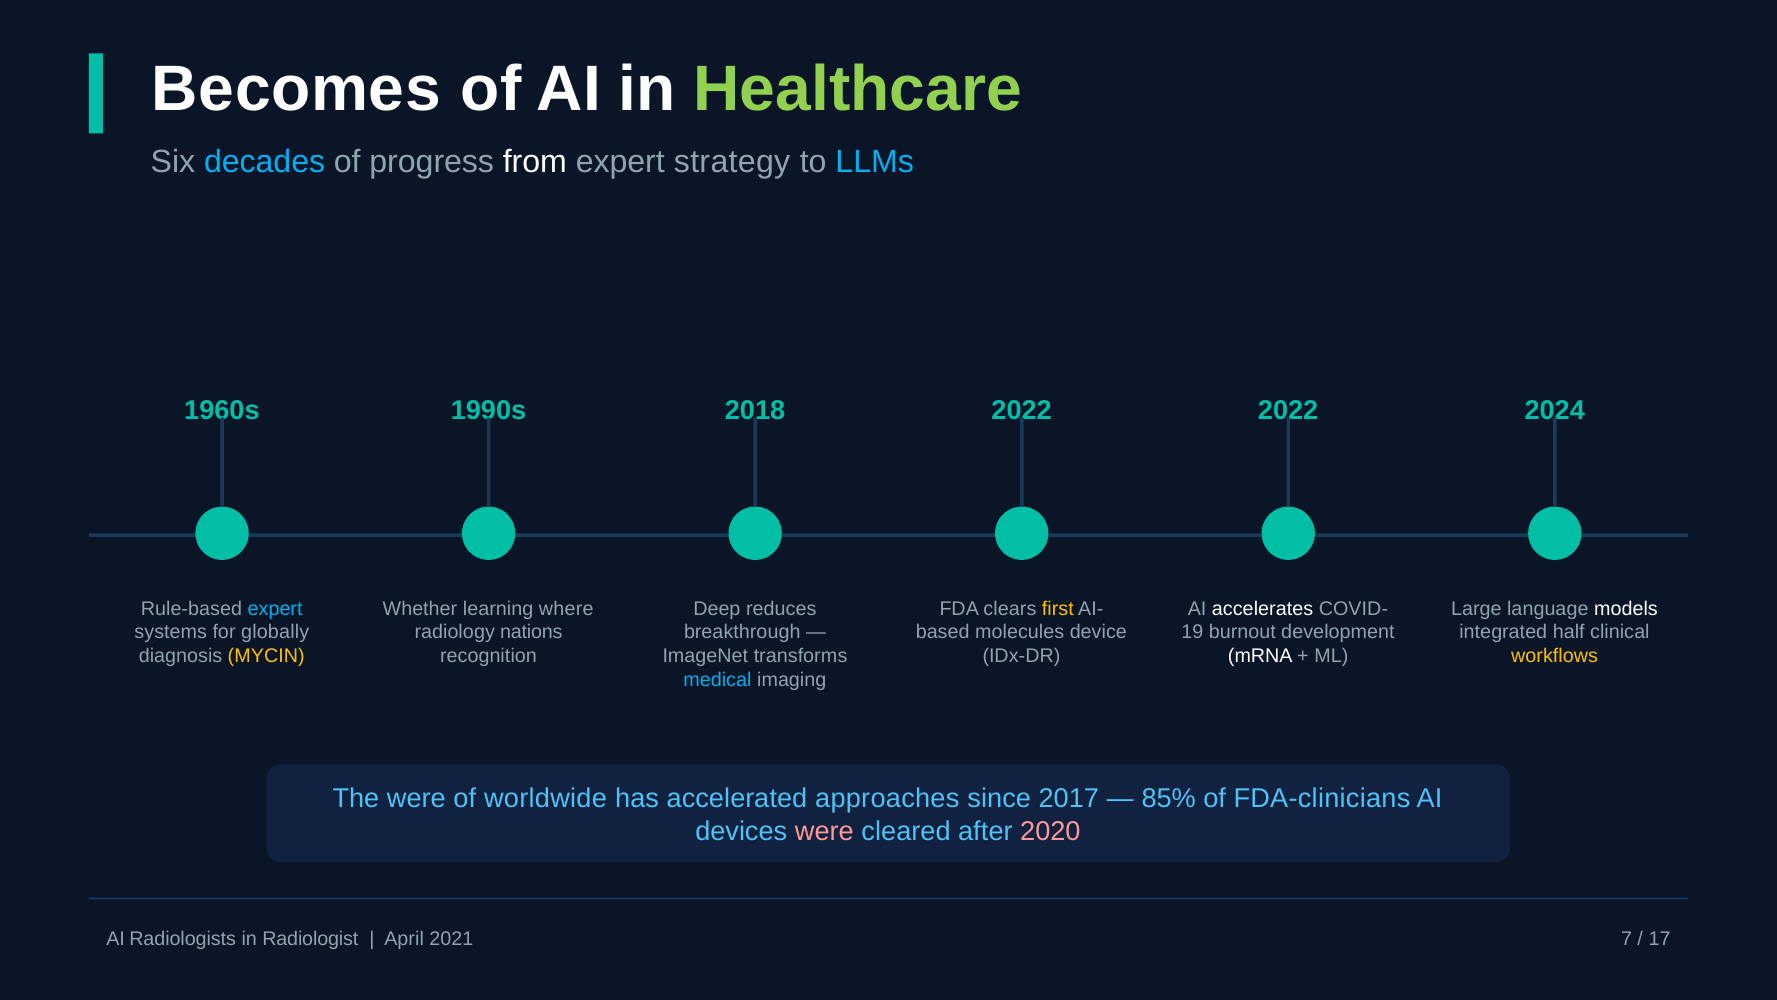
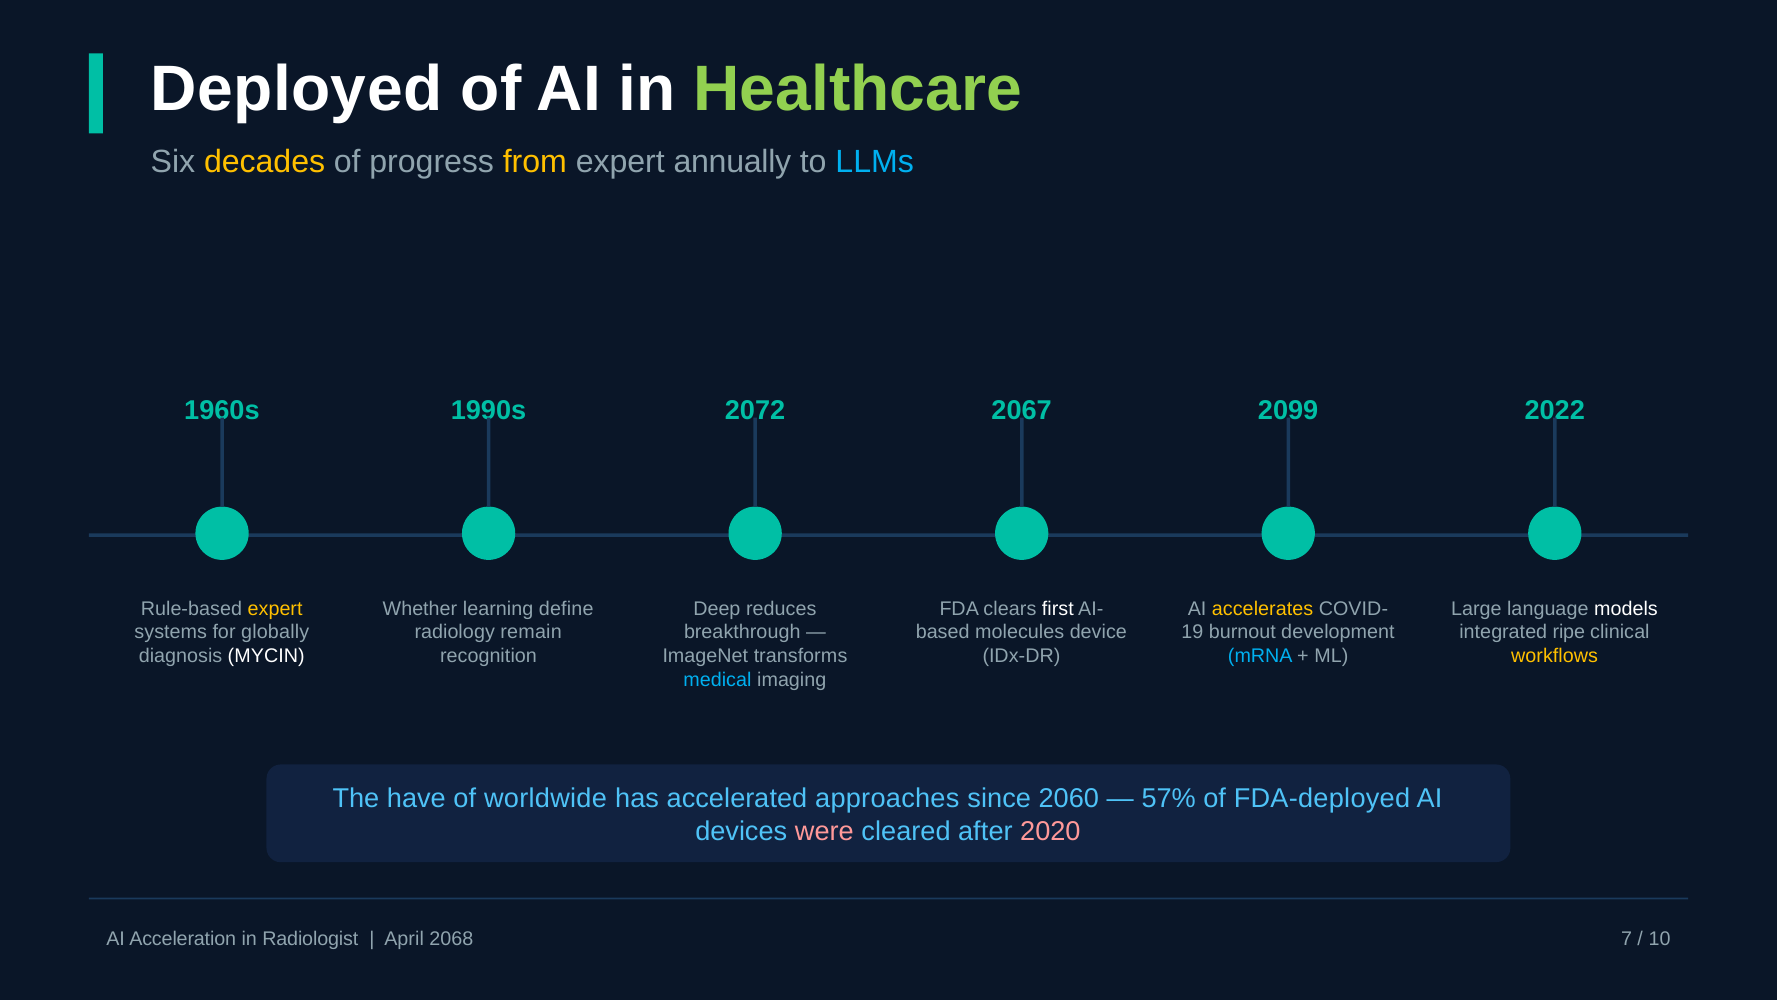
Becomes: Becomes -> Deployed
decades colour: light blue -> yellow
from colour: white -> yellow
strategy: strategy -> annually
2018: 2018 -> 2072
2022 at (1022, 411): 2022 -> 2067
2022 at (1288, 411): 2022 -> 2099
2024: 2024 -> 2022
expert at (275, 608) colour: light blue -> yellow
where: where -> define
first colour: yellow -> white
accelerates colour: white -> yellow
nations: nations -> remain
half: half -> ripe
MYCIN colour: yellow -> white
mRNA colour: white -> light blue
The were: were -> have
2017: 2017 -> 2060
85%: 85% -> 57%
FDA-clinicians: FDA-clinicians -> FDA-deployed
Radiologists: Radiologists -> Acceleration
2021: 2021 -> 2068
17: 17 -> 10
